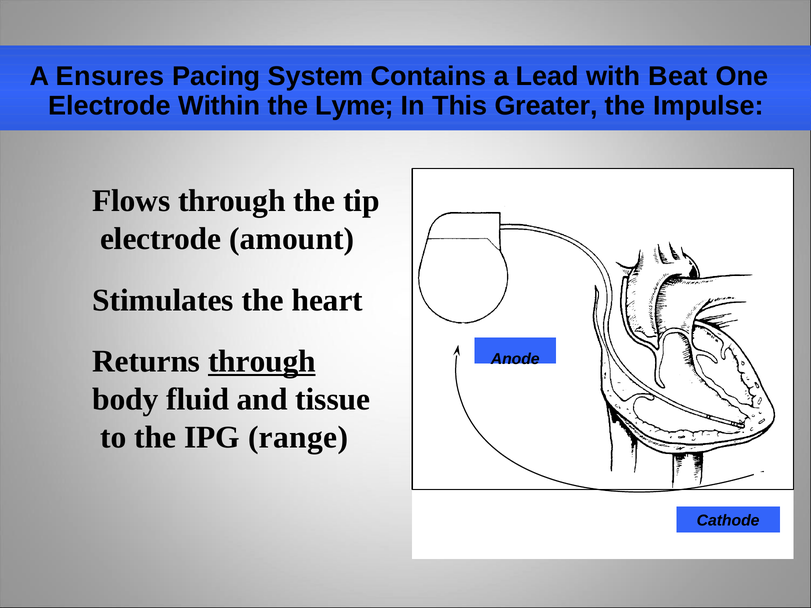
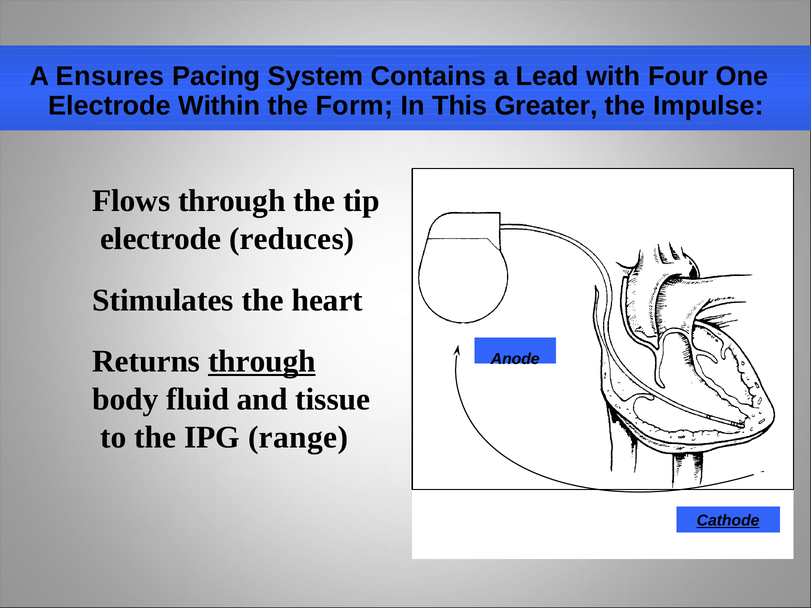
Beat: Beat -> Four
Lyme: Lyme -> Form
amount: amount -> reduces
Cathode underline: none -> present
